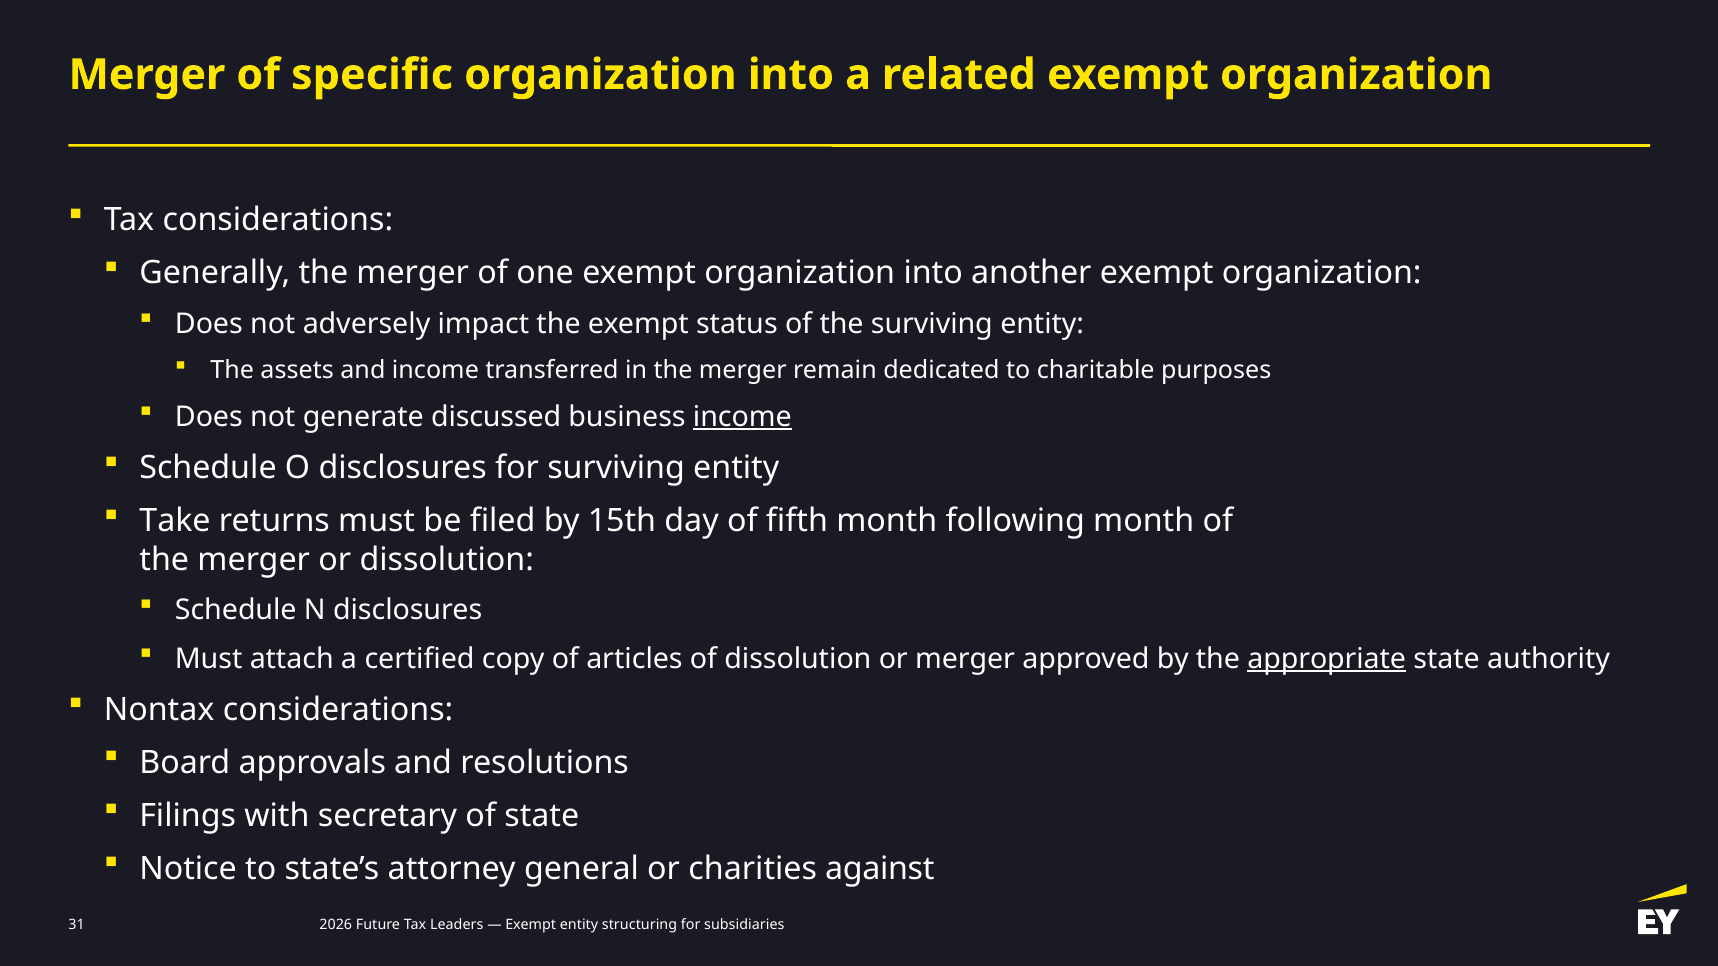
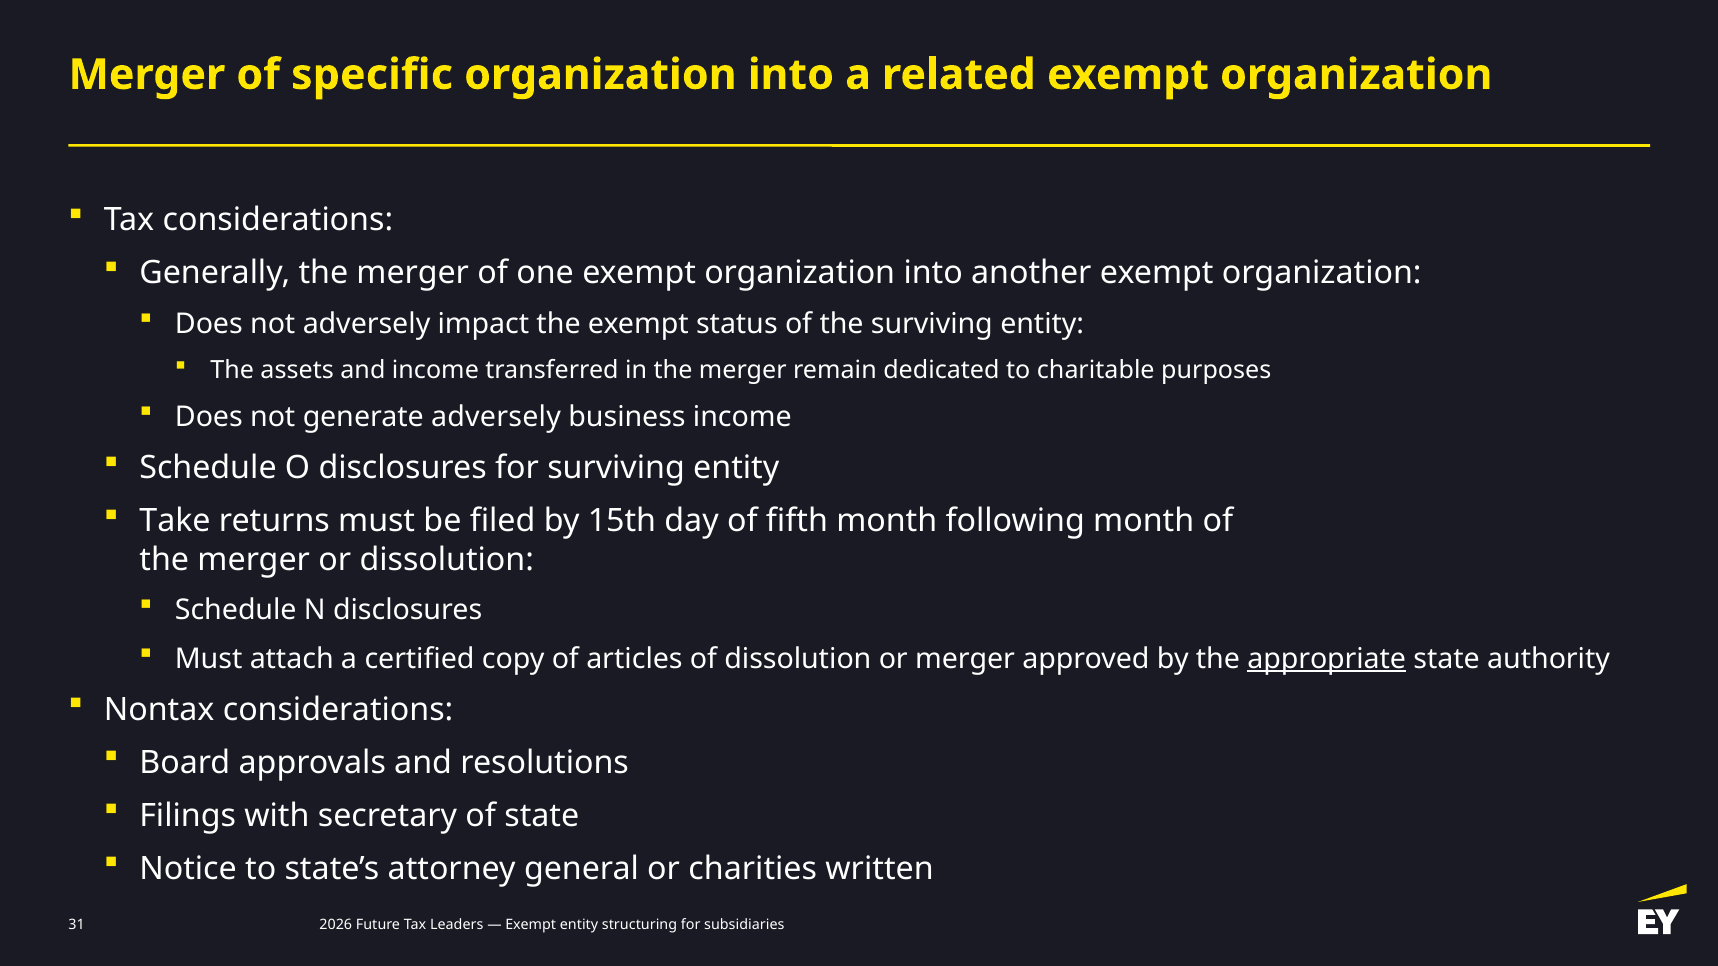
generate discussed: discussed -> adversely
income at (742, 417) underline: present -> none
against: against -> written
